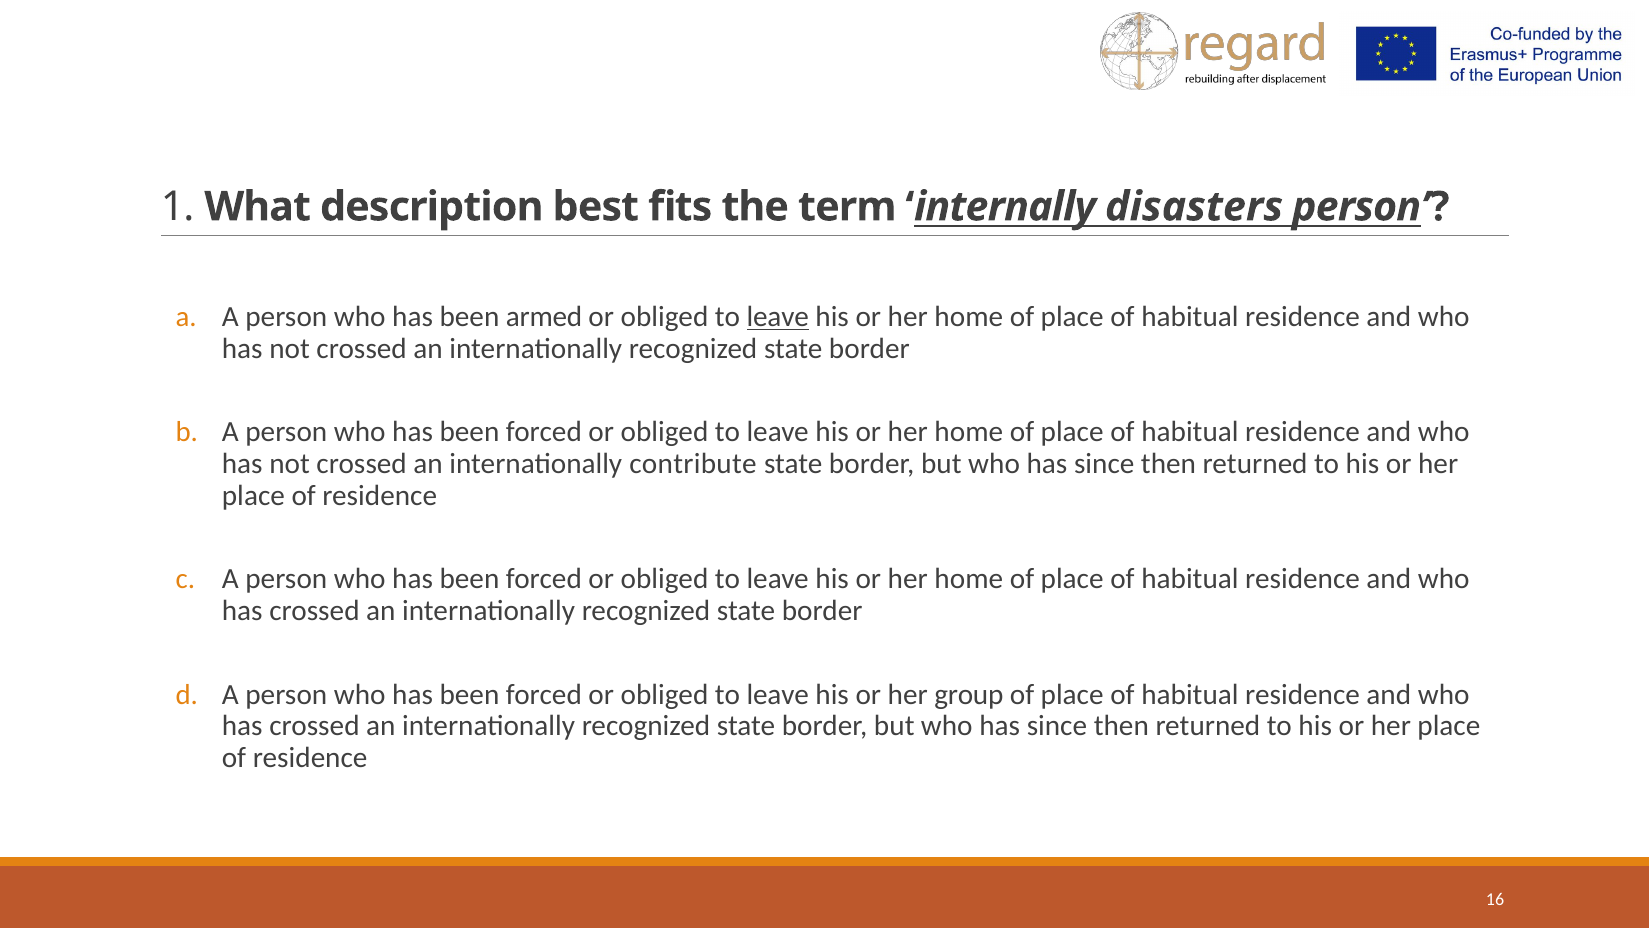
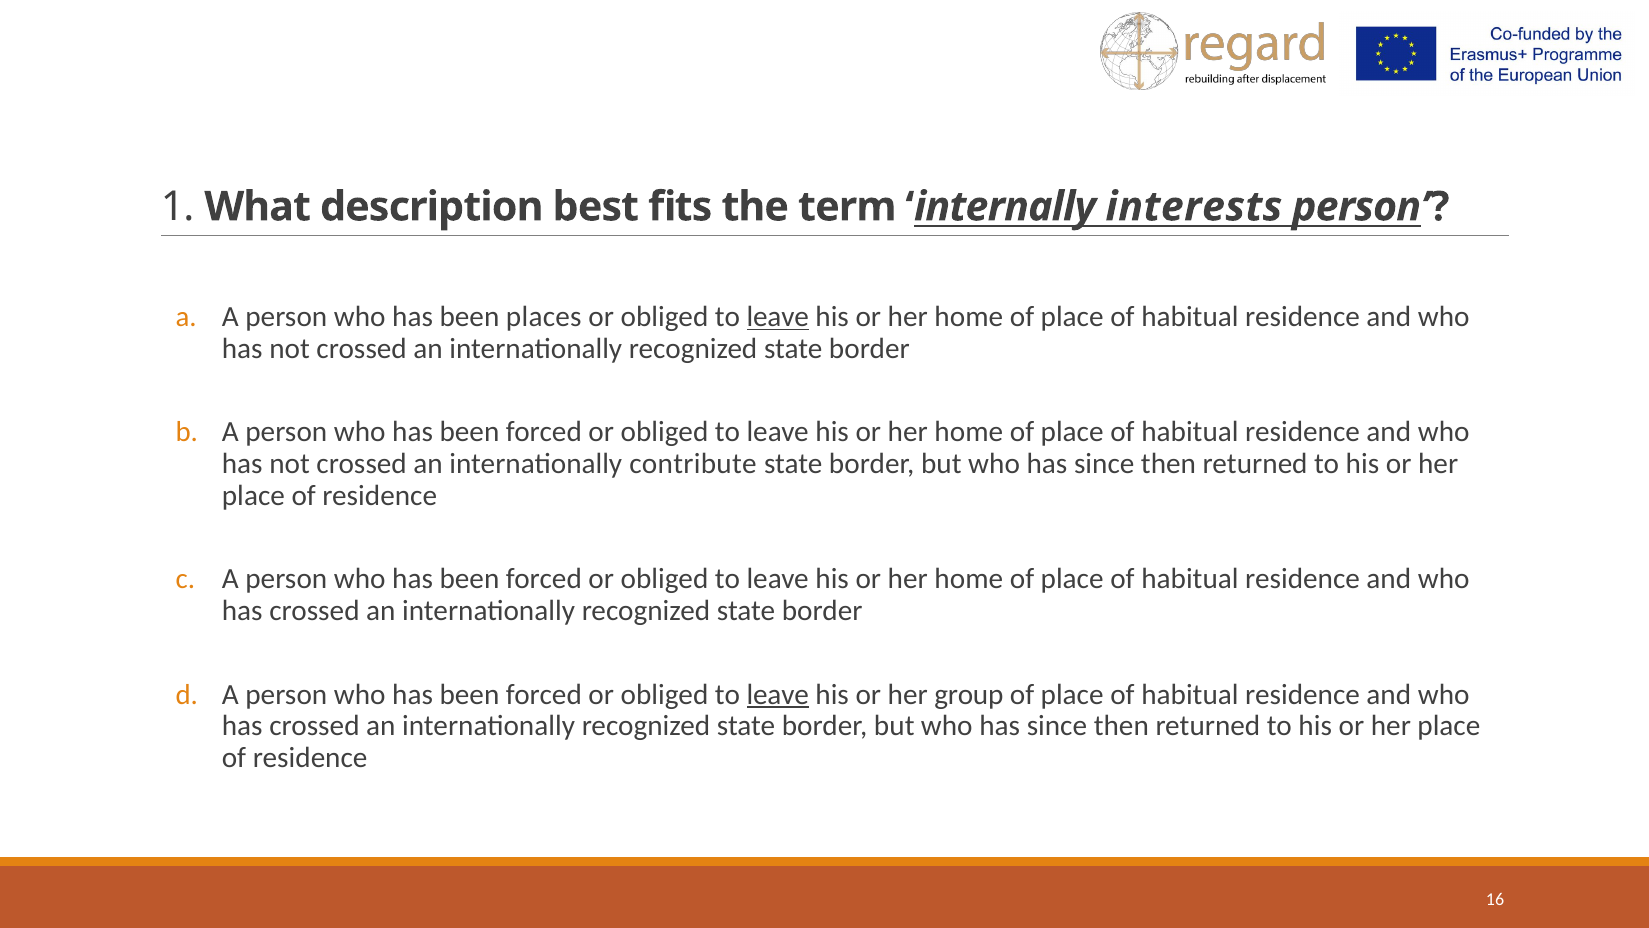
disasters: disasters -> interests
armed: armed -> places
leave at (778, 694) underline: none -> present
